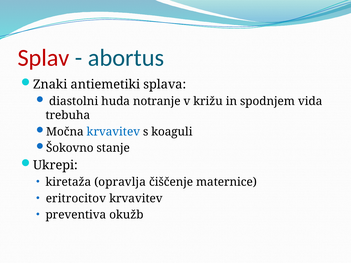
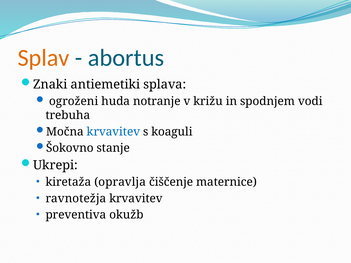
Splav colour: red -> orange
diastolni: diastolni -> ogroženi
vida: vida -> vodi
eritrocitov: eritrocitov -> ravnotežja
